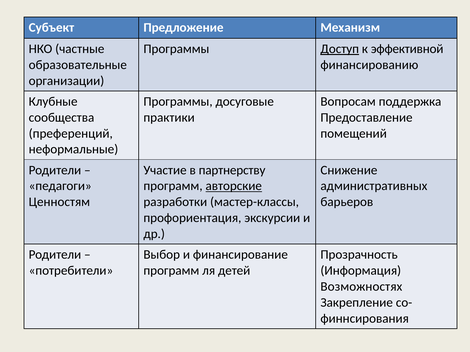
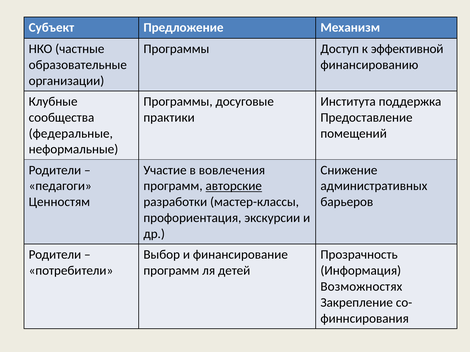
Доступ underline: present -> none
Вопросам: Вопросам -> Института
преференций: преференций -> федеральные
партнерству: партнерству -> вовлечения
